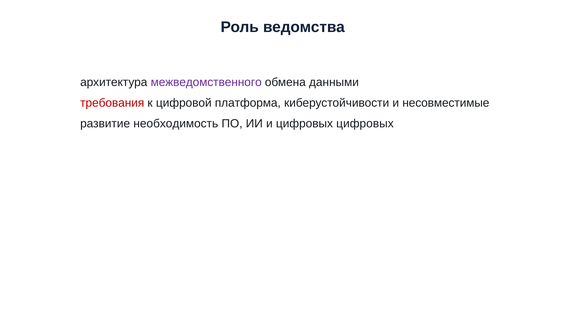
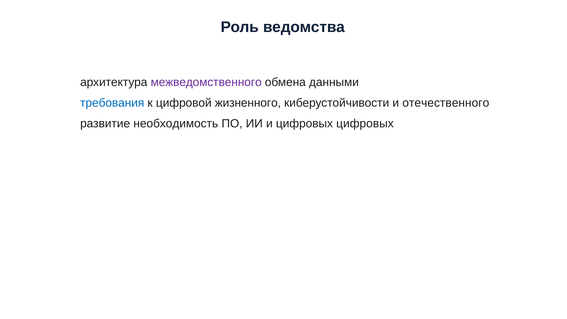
требования colour: red -> blue
платформа: платформа -> жизненного
несовместимые: несовместимые -> отечественного
